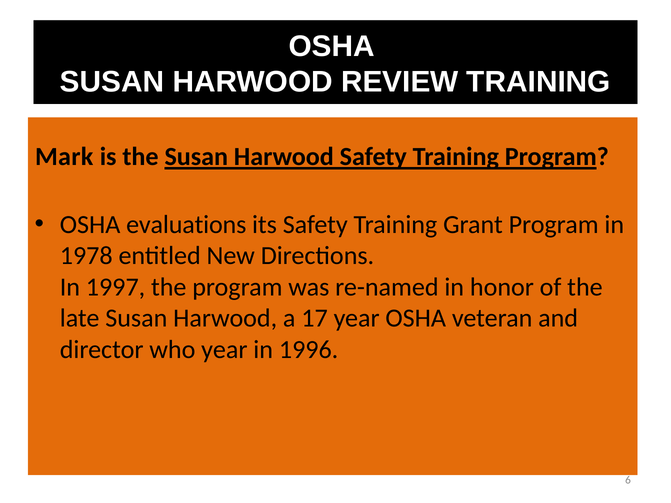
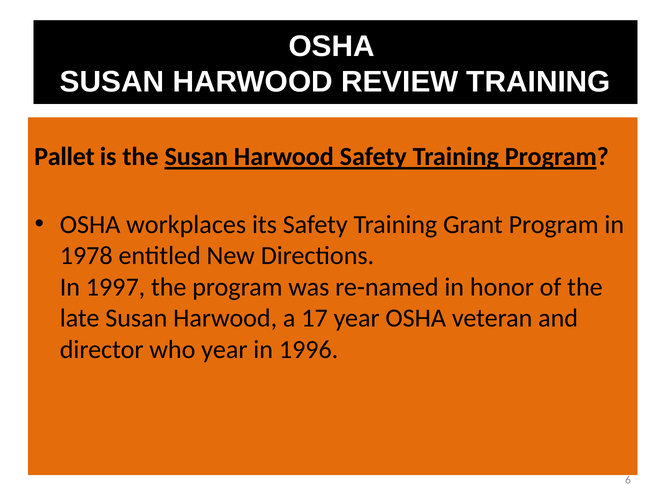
Mark: Mark -> Pallet
evaluations: evaluations -> workplaces
